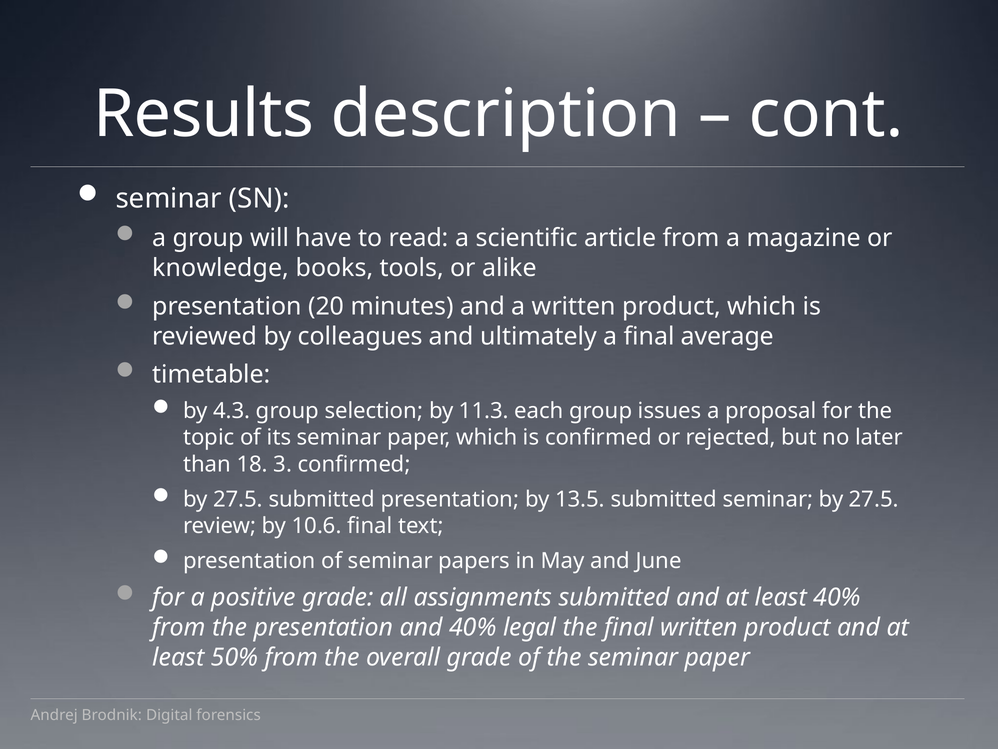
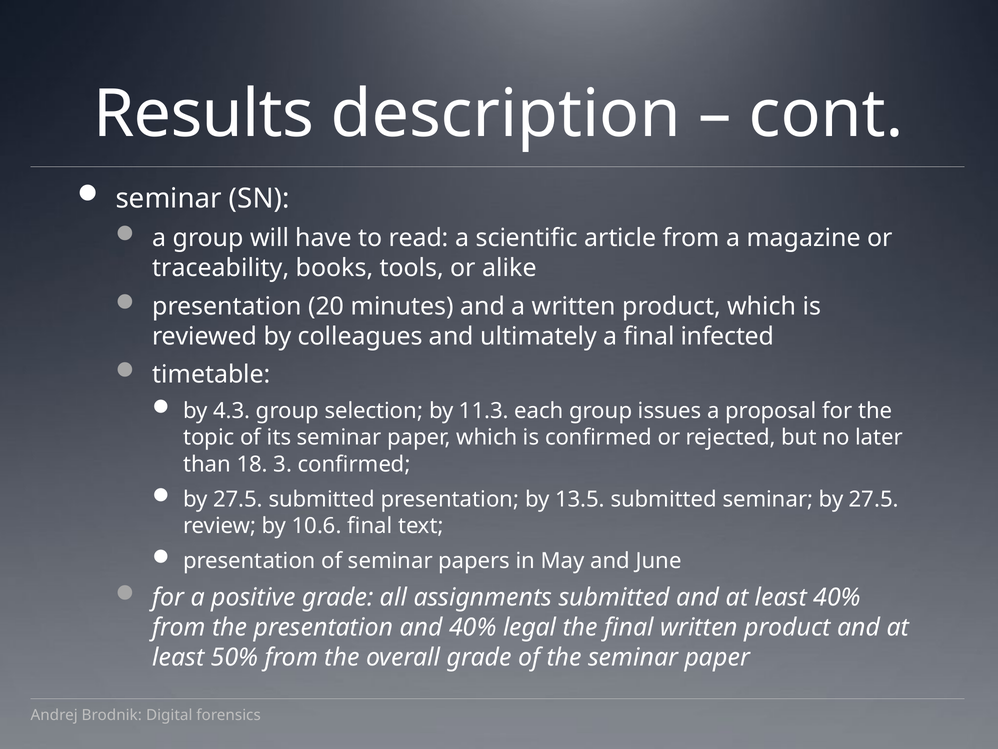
knowledge: knowledge -> traceability
average: average -> infected
